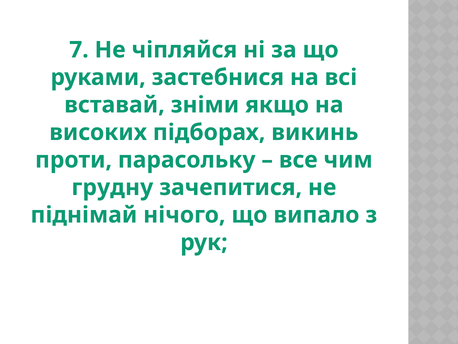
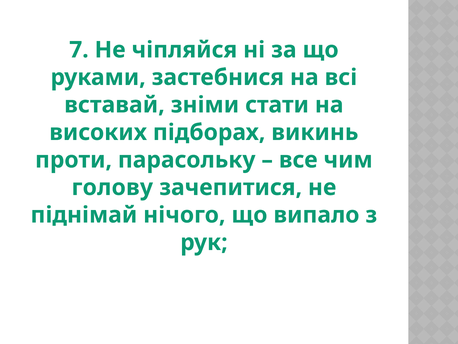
якщо: якщо -> стати
грудну: грудну -> голову
